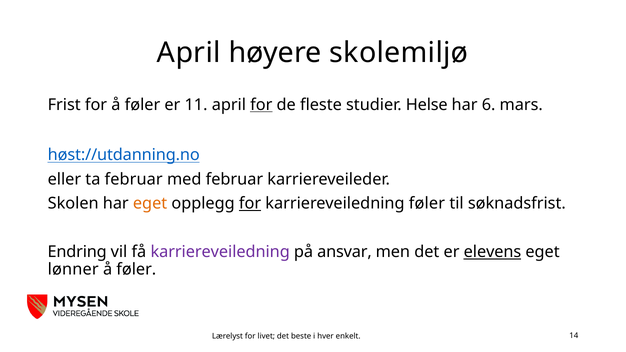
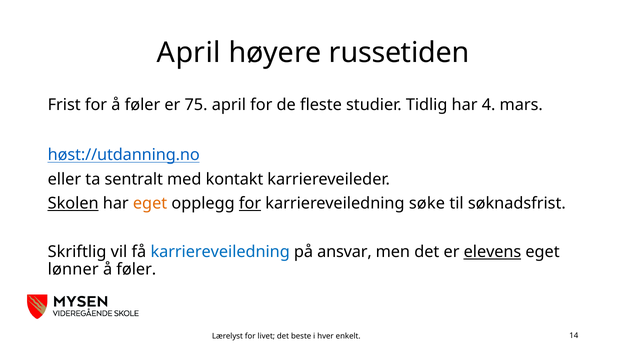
skolemiljø: skolemiljø -> russetiden
11: 11 -> 75
for at (261, 105) underline: present -> none
Helse: Helse -> Tidlig
6: 6 -> 4
ta februar: februar -> sentralt
med februar: februar -> kontakt
Skolen underline: none -> present
karriereveiledning føler: føler -> søke
Endring: Endring -> Skriftlig
karriereveiledning at (220, 252) colour: purple -> blue
